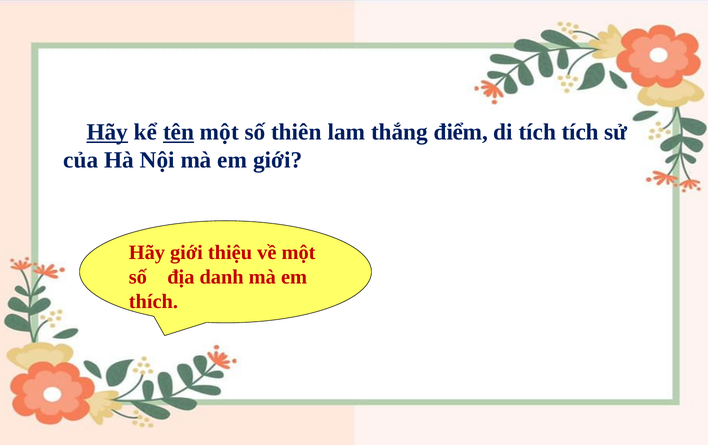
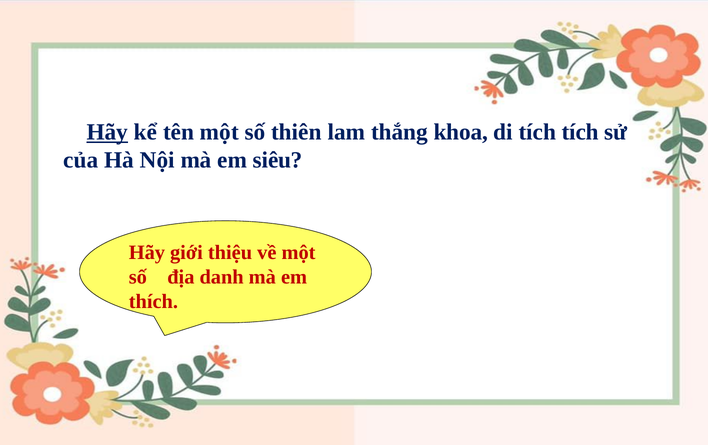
tên underline: present -> none
điểm: điểm -> khoa
em giới: giới -> siêu
